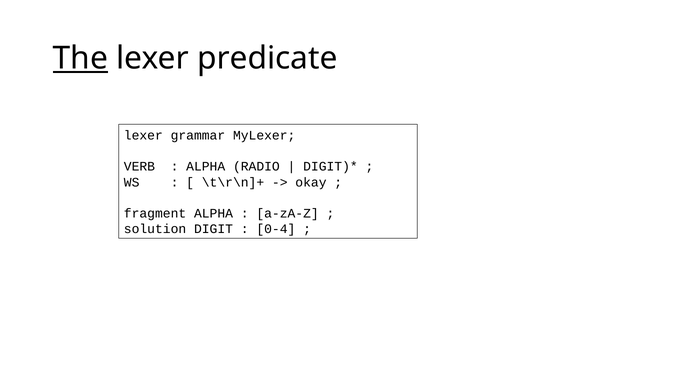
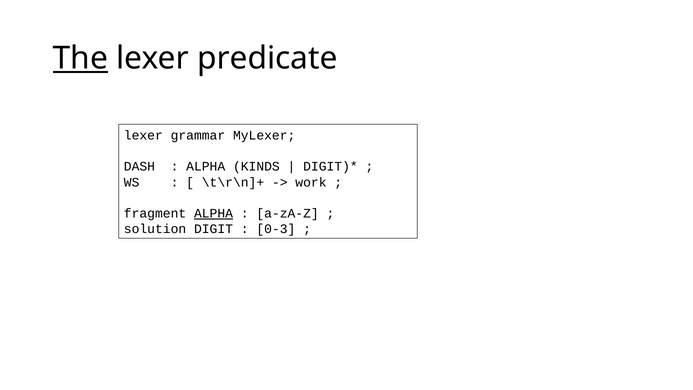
VERB: VERB -> DASH
RADIO: RADIO -> KINDS
okay: okay -> work
ALPHA at (214, 213) underline: none -> present
0-4: 0-4 -> 0-3
